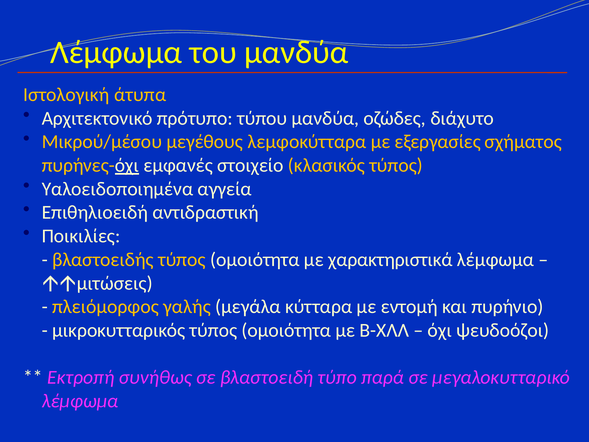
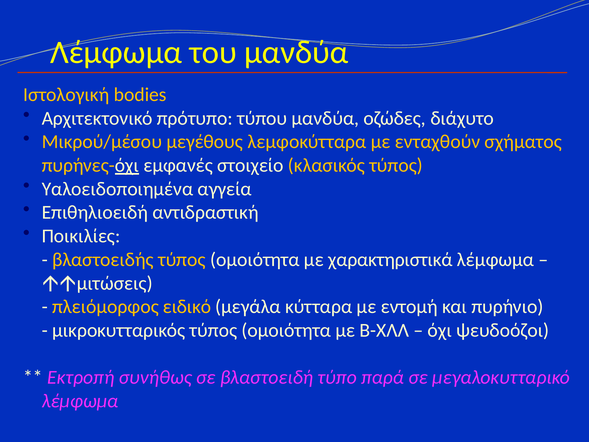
άτυπα: άτυπα -> bodies
εξεργασίες: εξεργασίες -> ενταχθούν
γαλής: γαλής -> ειδικό
